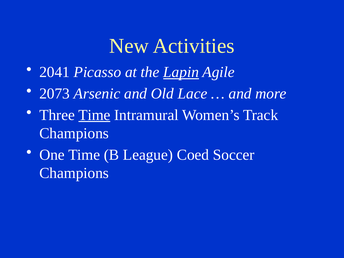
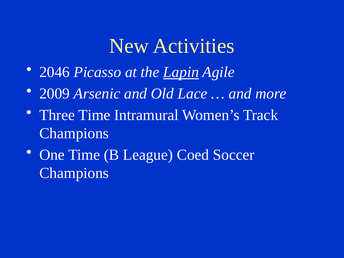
2041: 2041 -> 2046
2073: 2073 -> 2009
Time at (94, 115) underline: present -> none
